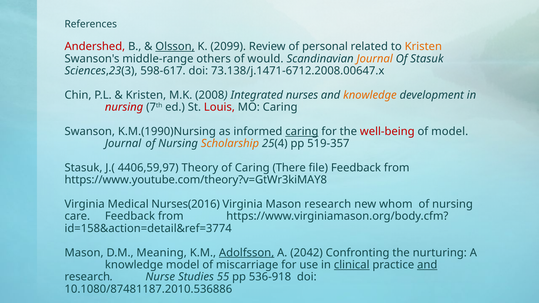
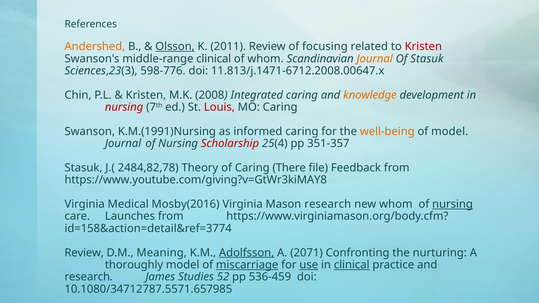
Andershed colour: red -> orange
2099: 2099 -> 2011
personal: personal -> focusing
Kristen at (423, 47) colour: orange -> red
middle-range others: others -> clinical
of would: would -> whom
598-617: 598-617 -> 598-776
73.138/j.1471-6712.2008.00647.x: 73.138/j.1471-6712.2008.00647.x -> 11.813/j.1471-6712.2008.00647.x
Integrated nurses: nurses -> caring
K.M.(1990)Nursing: K.M.(1990)Nursing -> K.M.(1991)Nursing
caring at (302, 132) underline: present -> none
well-being colour: red -> orange
Scholarship colour: orange -> red
519-357: 519-357 -> 351-357
4406,59,97: 4406,59,97 -> 2484,82,78
https://www.youtube.com/theory?v=GtWr3kiMAY8: https://www.youtube.com/theory?v=GtWr3kiMAY8 -> https://www.youtube.com/giving?v=GtWr3kiMAY8
Nurses(2016: Nurses(2016 -> Mosby(2016
nursing at (452, 204) underline: none -> present
care Feedback: Feedback -> Launches
Mason at (84, 253): Mason -> Review
2042: 2042 -> 2071
knowledge at (134, 265): knowledge -> thoroughly
miscarriage underline: none -> present
use underline: none -> present
and at (427, 265) underline: present -> none
Nurse: Nurse -> James
55: 55 -> 52
536-918: 536-918 -> 536-459
10.1080/87481187.2010.536886: 10.1080/87481187.2010.536886 -> 10.1080/34712787.5571.657985
